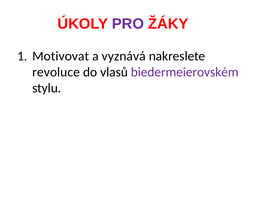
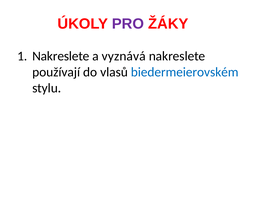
Motivovat at (61, 56): Motivovat -> Nakreslete
revoluce: revoluce -> používají
biedermeierovském colour: purple -> blue
